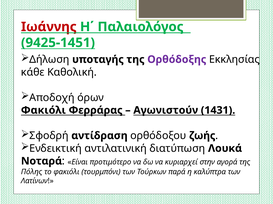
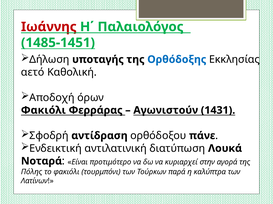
9425-1451: 9425-1451 -> 1485-1451
Ορθόδοξης colour: purple -> blue
κάθε: κάθε -> αετό
ζωής: ζωής -> πάνε
